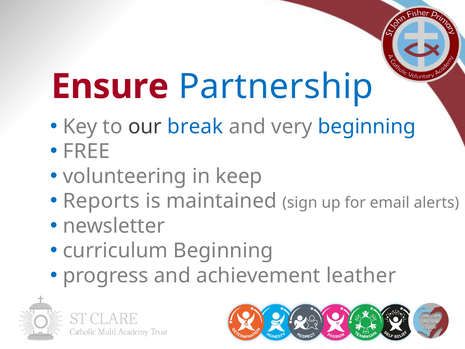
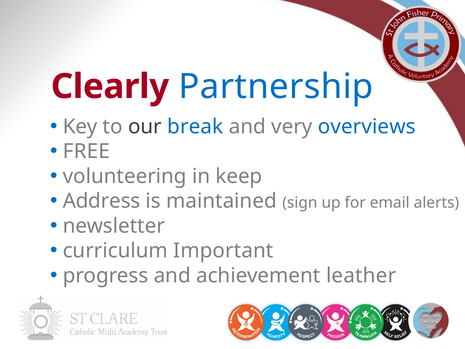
Ensure: Ensure -> Clearly
very beginning: beginning -> overviews
Reports: Reports -> Address
curriculum Beginning: Beginning -> Important
